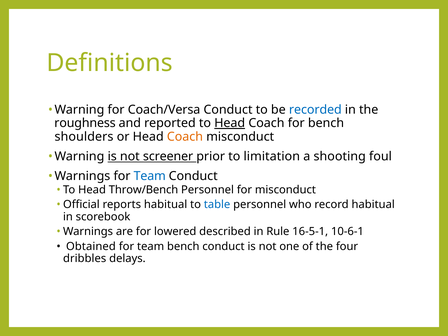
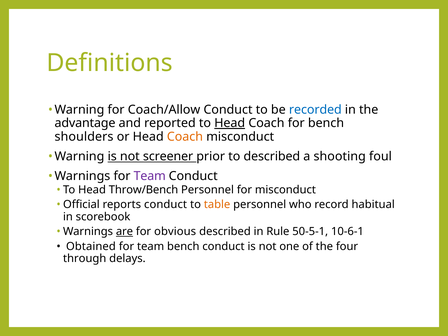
Coach/Versa: Coach/Versa -> Coach/Allow
roughness: roughness -> advantage
to limitation: limitation -> described
Team at (150, 176) colour: blue -> purple
reports habitual: habitual -> conduct
table colour: blue -> orange
are underline: none -> present
lowered: lowered -> obvious
16-5-1: 16-5-1 -> 50-5-1
dribbles: dribbles -> through
